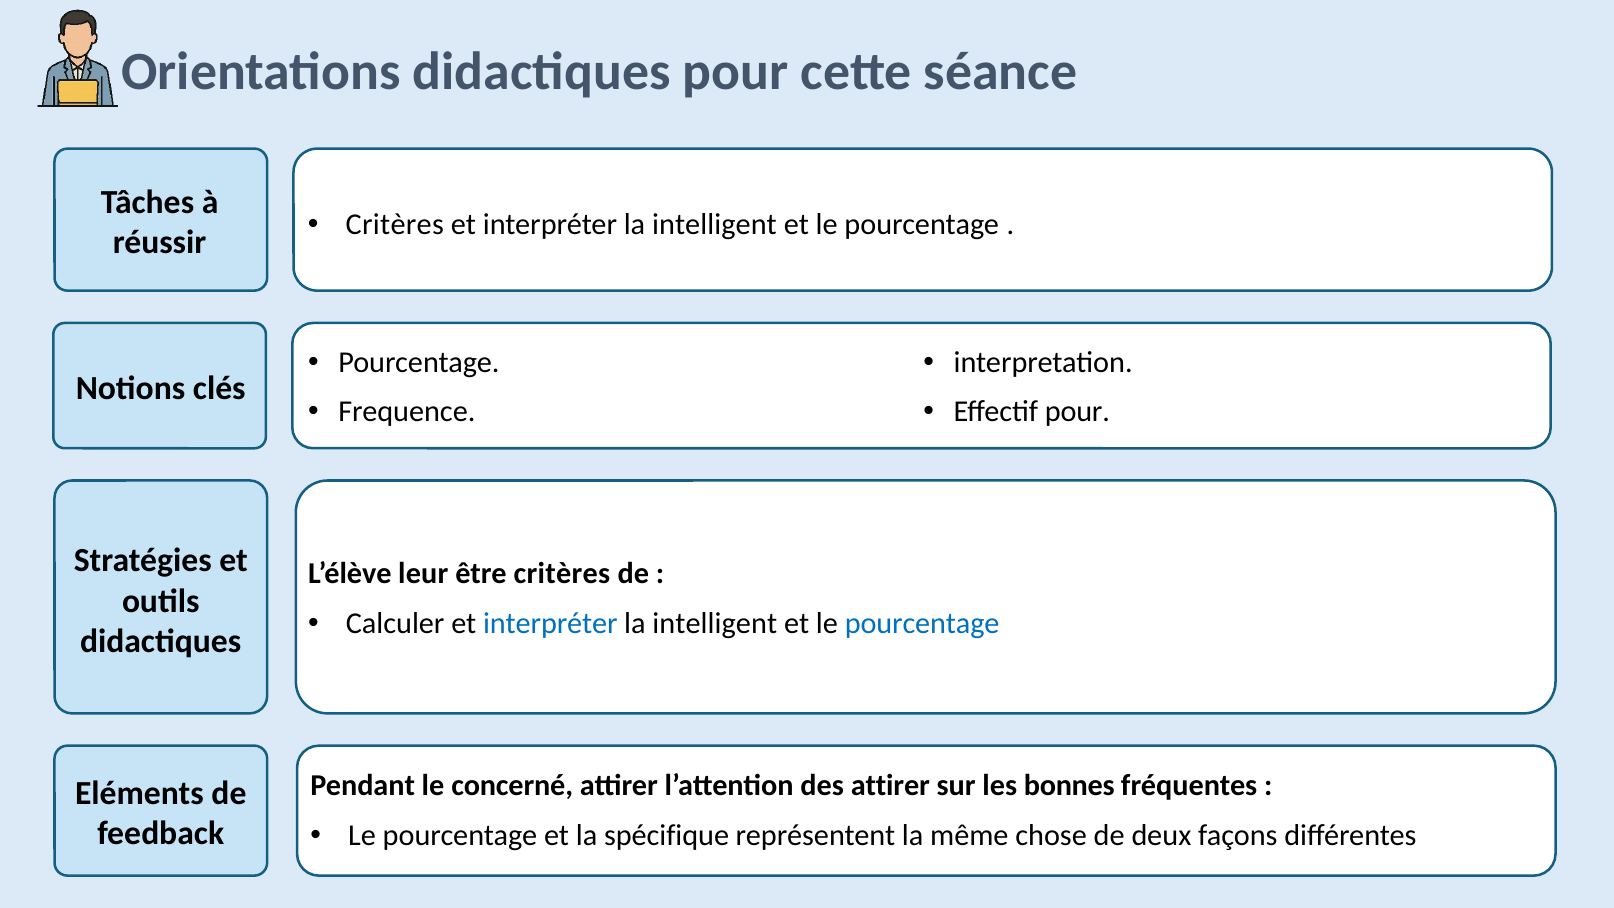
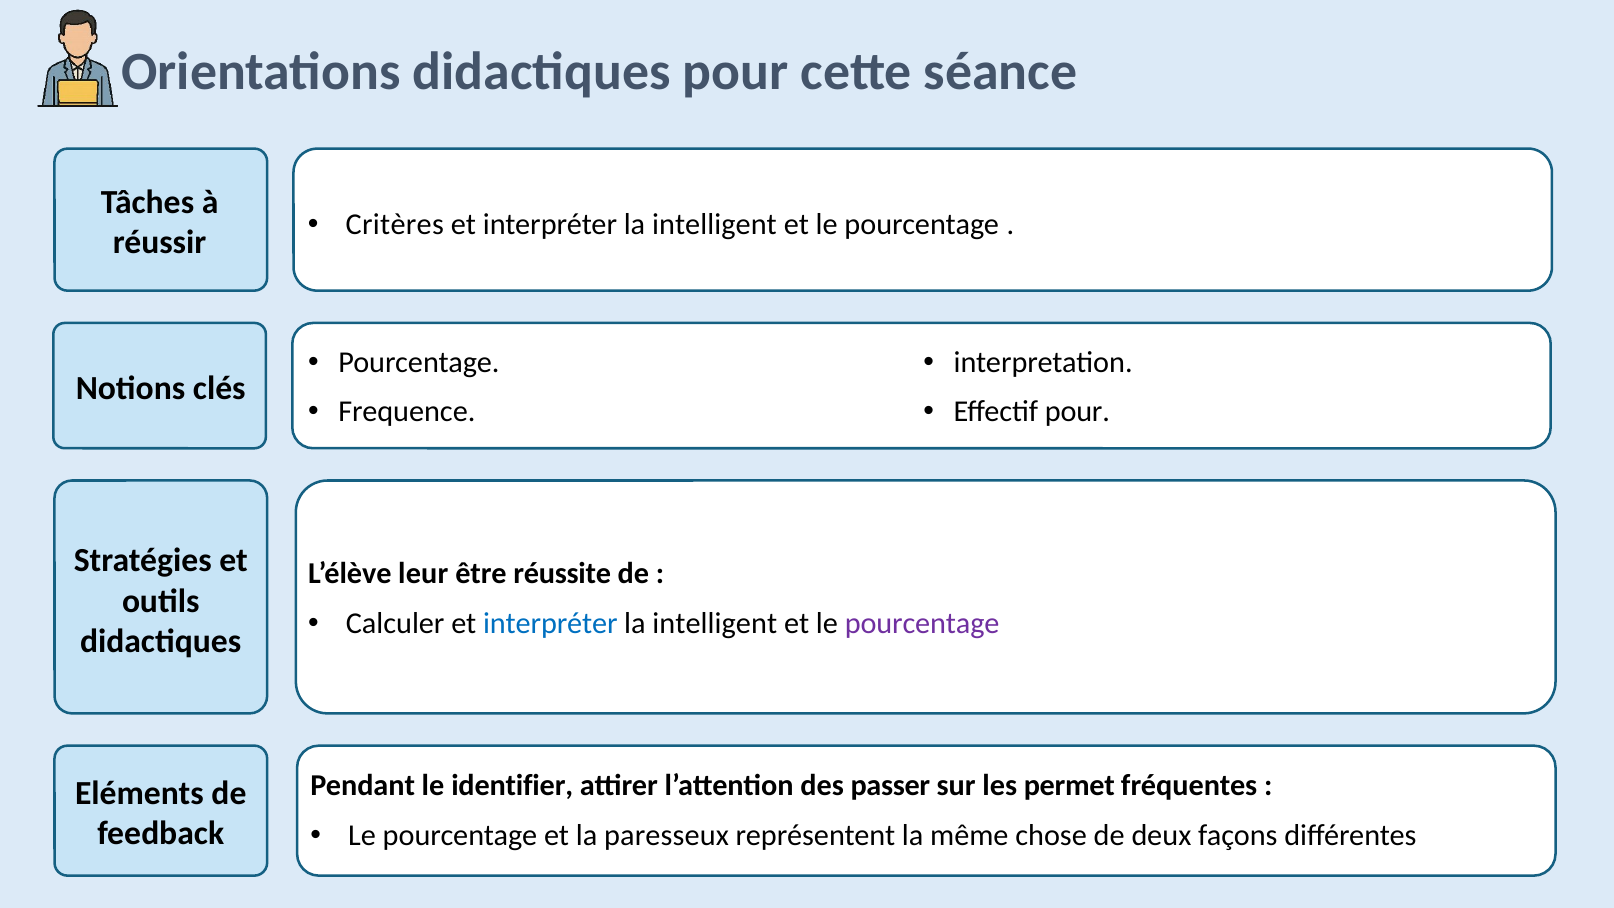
être critères: critères -> réussite
pourcentage at (922, 623) colour: blue -> purple
concerné: concerné -> identifier
des attirer: attirer -> passer
bonnes: bonnes -> permet
spécifique: spécifique -> paresseux
